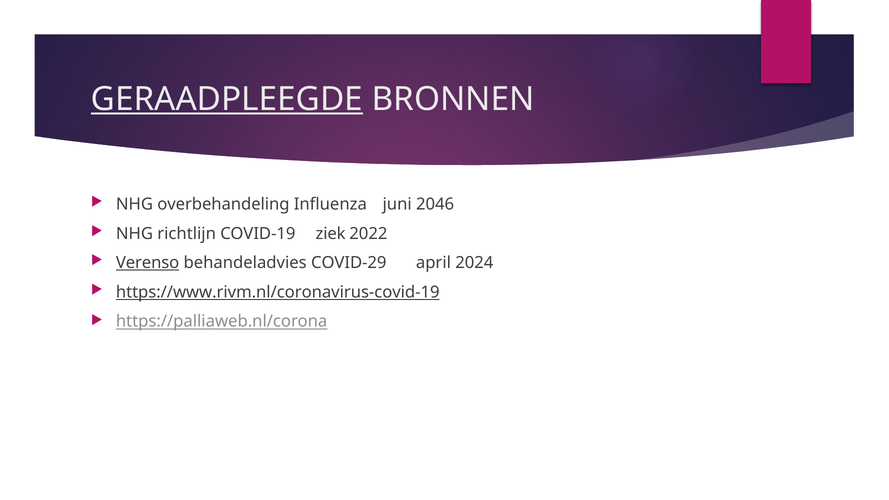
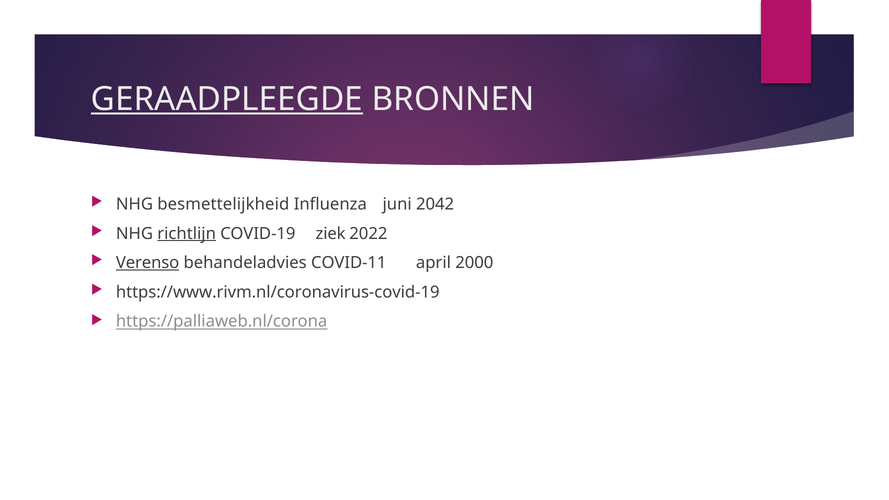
overbehandeling: overbehandeling -> besmettelijkheid
2046: 2046 -> 2042
richtlijn underline: none -> present
COVID-29: COVID-29 -> COVID-11
2024: 2024 -> 2000
https://www.rivm.nl/coronavirus-covid-19 underline: present -> none
